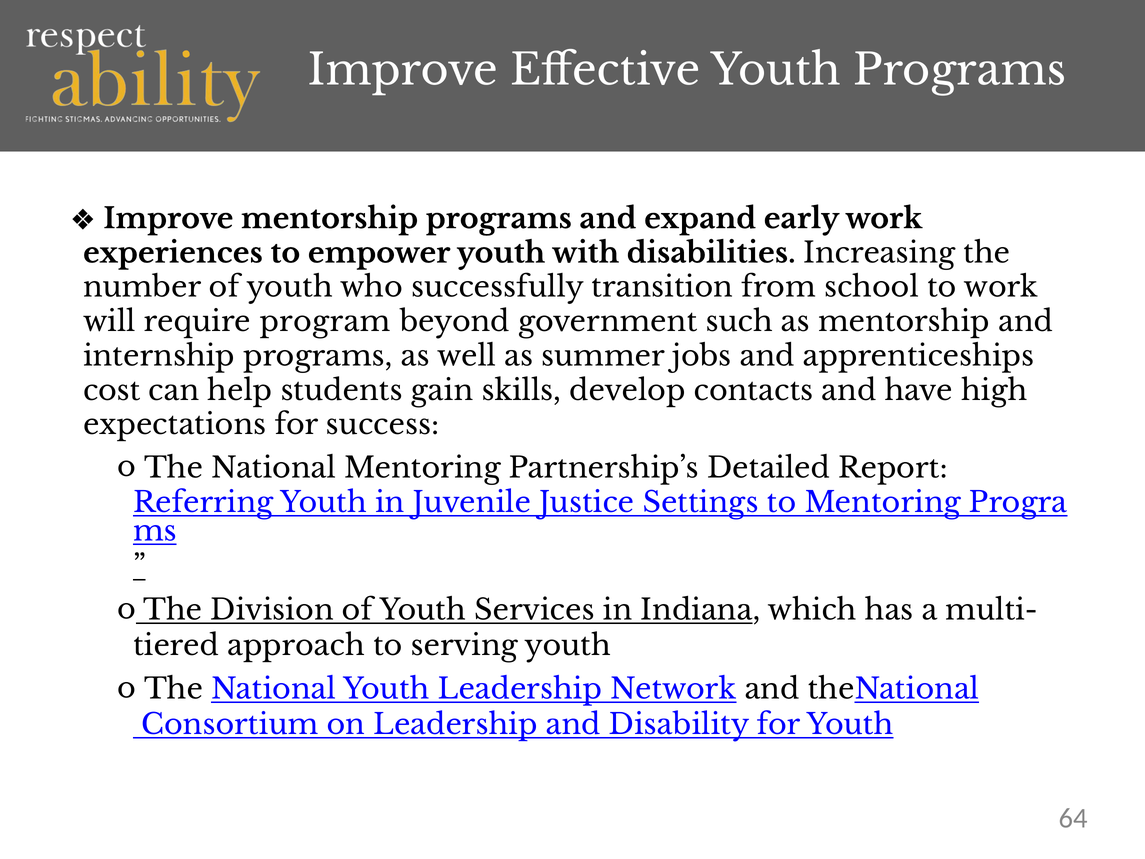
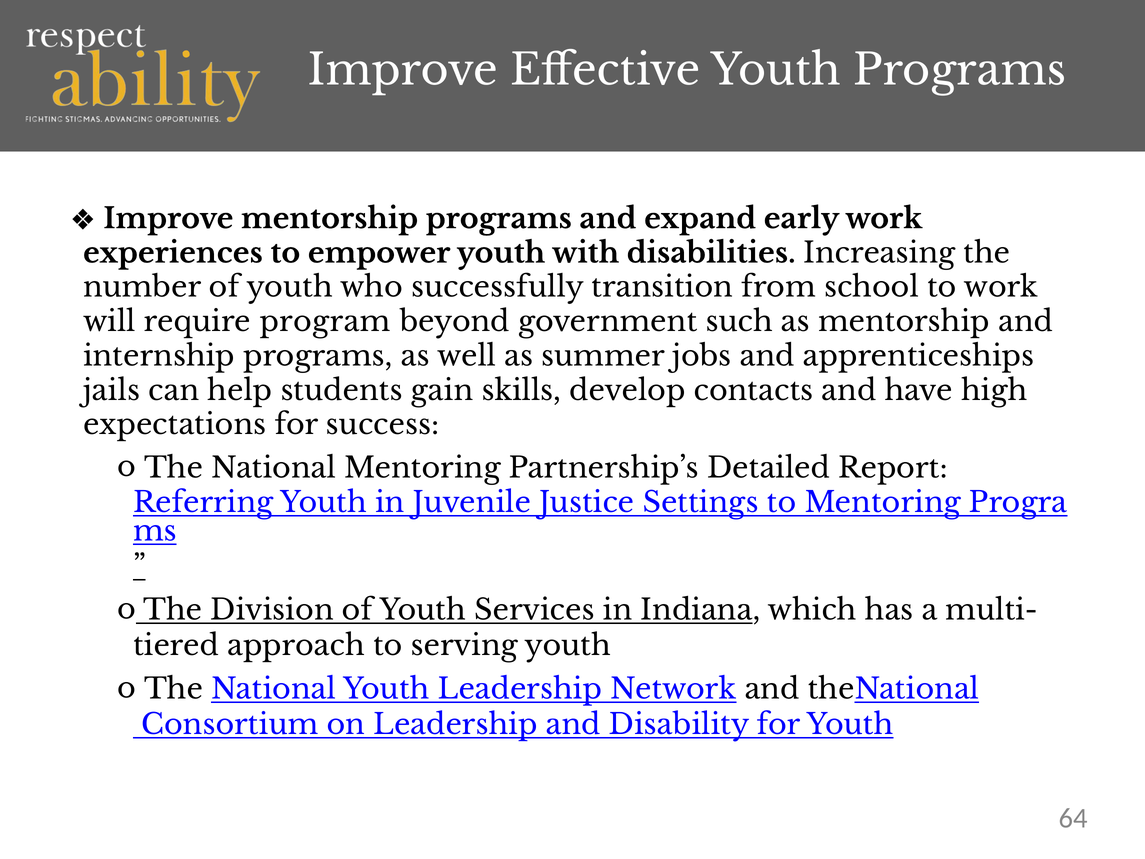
cost: cost -> jails
